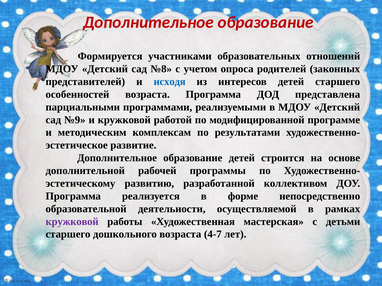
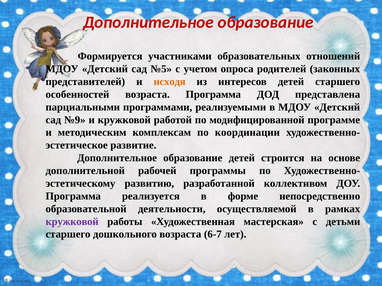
№8: №8 -> №5
исходя colour: blue -> orange
результатами: результатами -> координации
4-7: 4-7 -> 6-7
